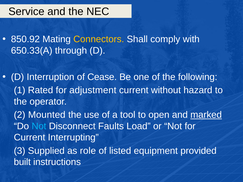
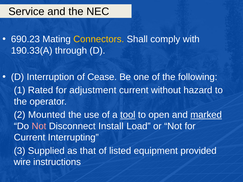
850.92: 850.92 -> 690.23
650.33(A: 650.33(A -> 190.33(A
tool underline: none -> present
Not at (39, 126) colour: light blue -> pink
Faults: Faults -> Install
role: role -> that
built: built -> wire
